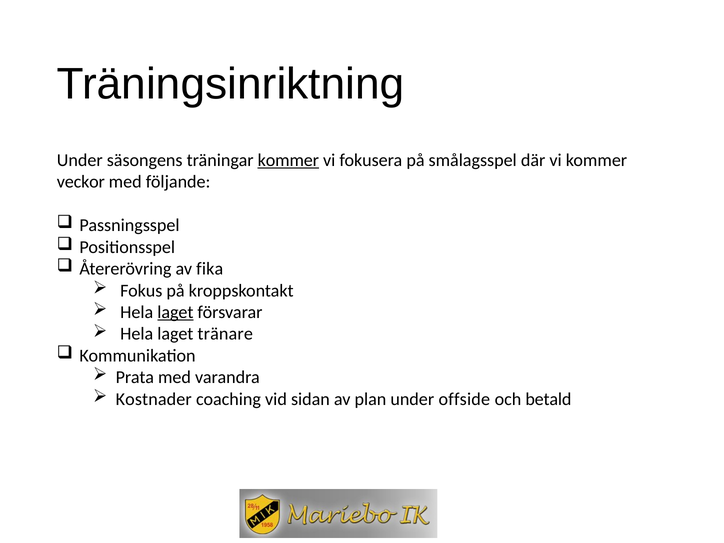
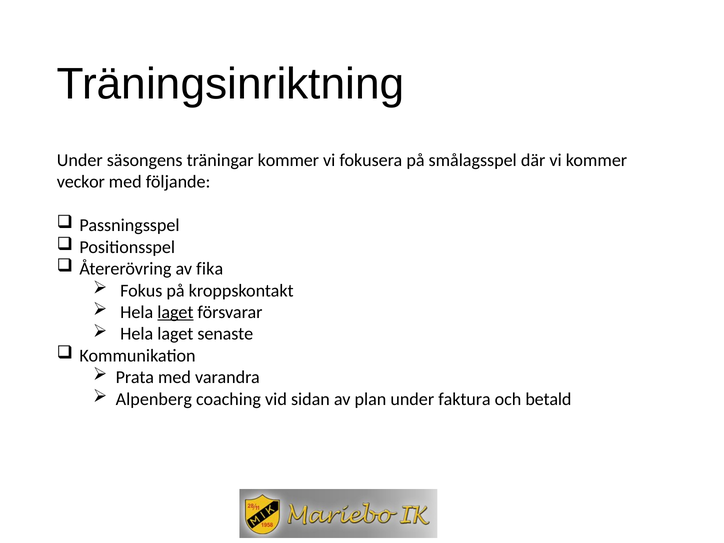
kommer at (288, 160) underline: present -> none
tränare: tränare -> senaste
Kostnader: Kostnader -> Alpenberg
offside: offside -> faktura
